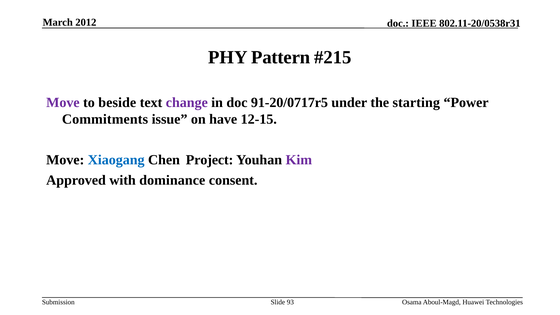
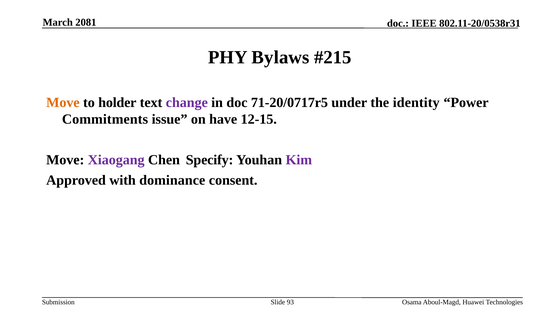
2012: 2012 -> 2081
Pattern: Pattern -> Bylaws
Move at (63, 102) colour: purple -> orange
beside: beside -> holder
91-20/0717r5: 91-20/0717r5 -> 71-20/0717r5
starting: starting -> identity
Xiaogang colour: blue -> purple
Project: Project -> Specify
